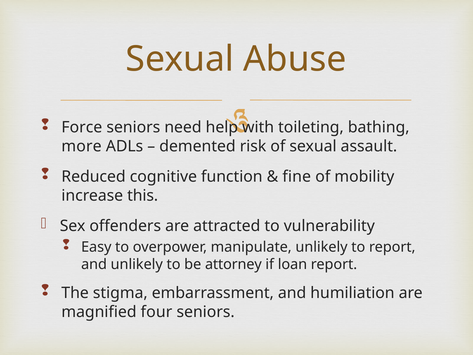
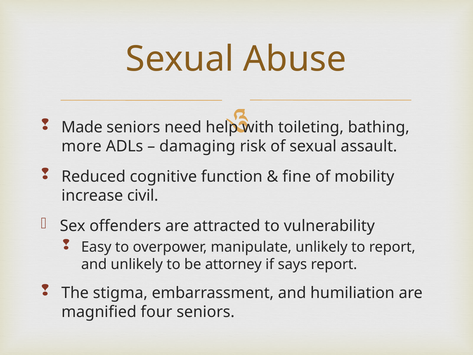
Force: Force -> Made
demented: demented -> damaging
this: this -> civil
loan: loan -> says
